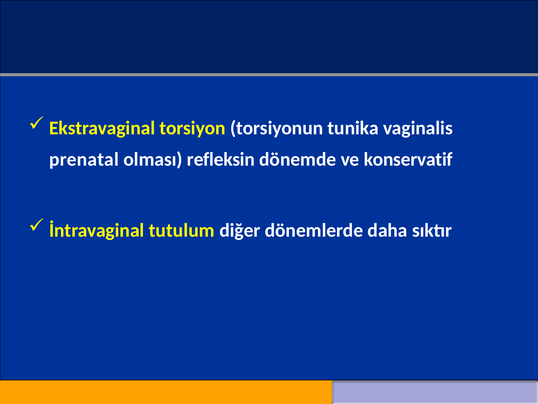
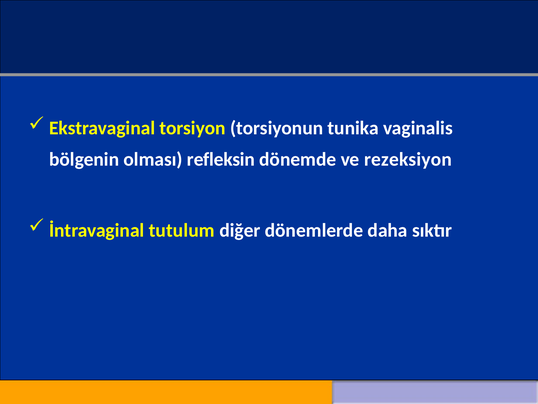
prenatal: prenatal -> bölgenin
konservatif: konservatif -> rezeksiyon
